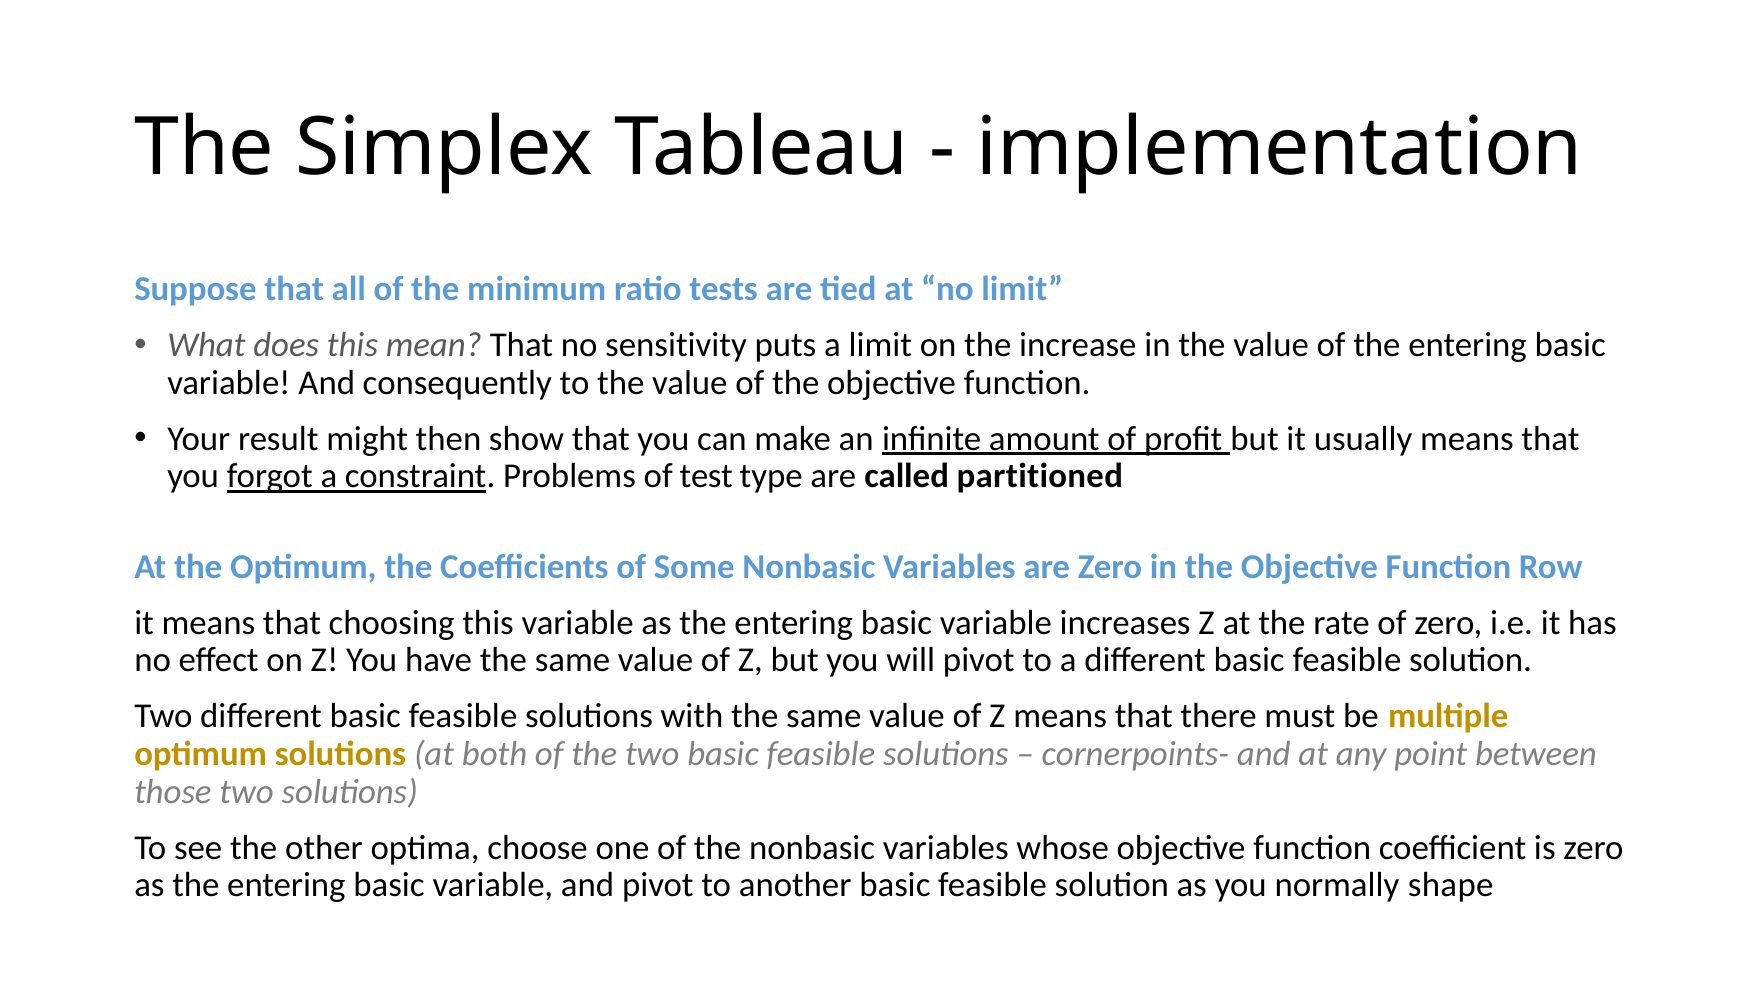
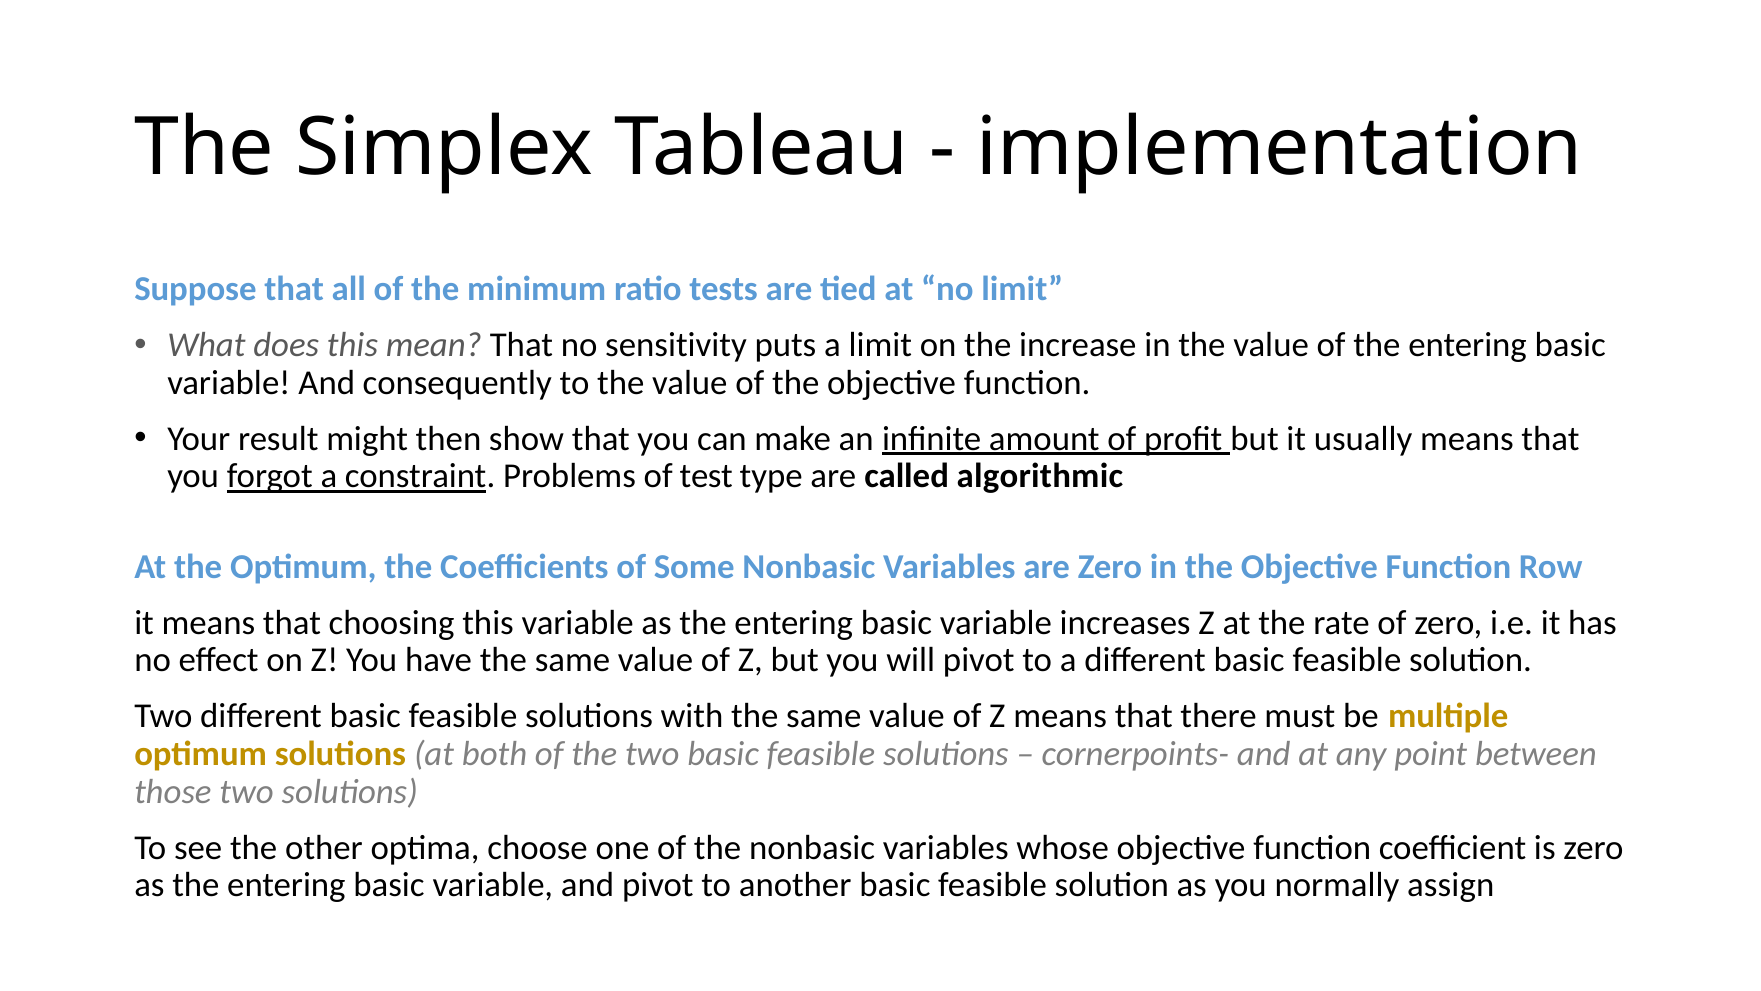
partitioned: partitioned -> algorithmic
shape: shape -> assign
